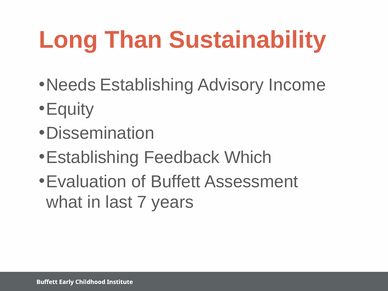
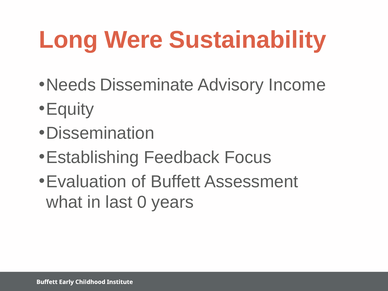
Than: Than -> Were
Needs Establishing: Establishing -> Disseminate
Which: Which -> Focus
7: 7 -> 0
